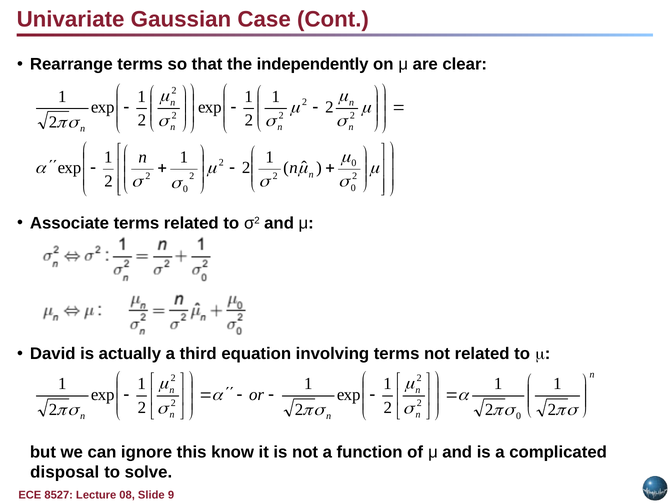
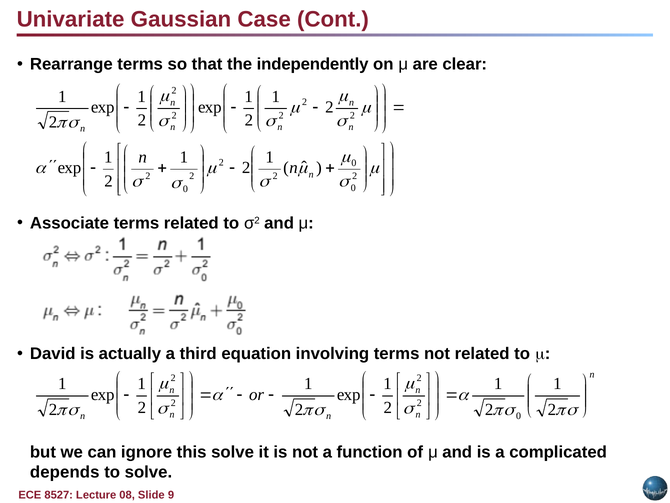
this know: know -> solve
disposal: disposal -> depends
